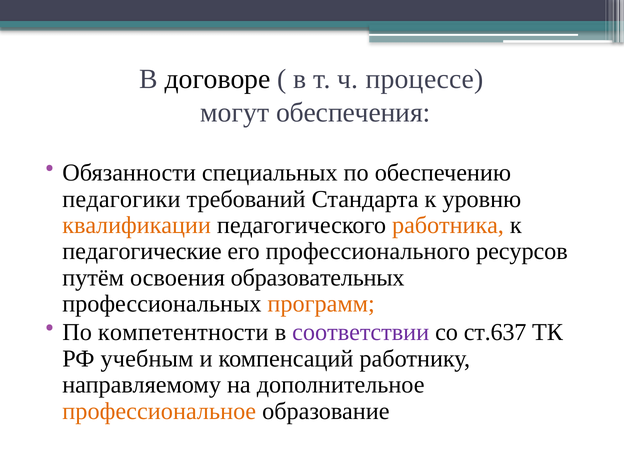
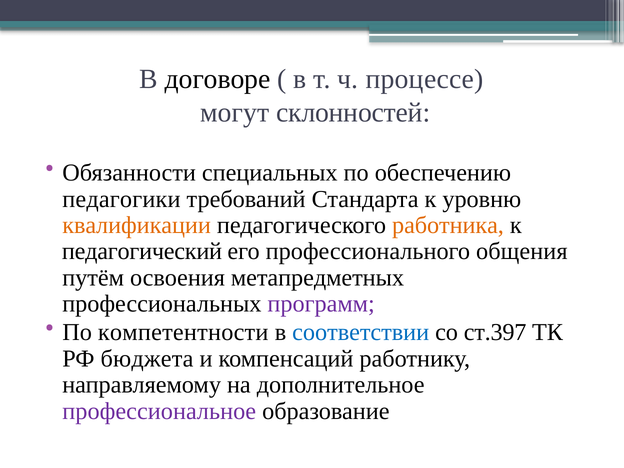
обеспечения: обеспечения -> склонностей
педагогические: педагогические -> педагогический
ресурсов: ресурсов -> общения
образовательных: образовательных -> метапредметных
программ colour: orange -> purple
соответствии colour: purple -> blue
ст.637: ст.637 -> ст.397
учебным: учебным -> бюджета
профессиональное colour: orange -> purple
